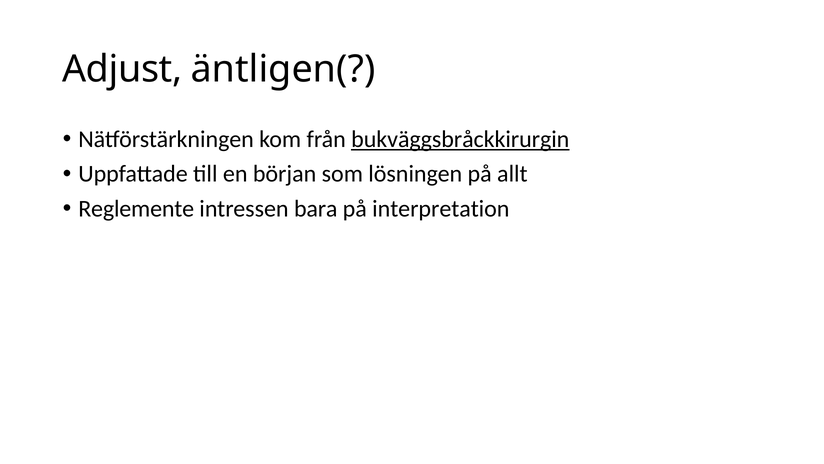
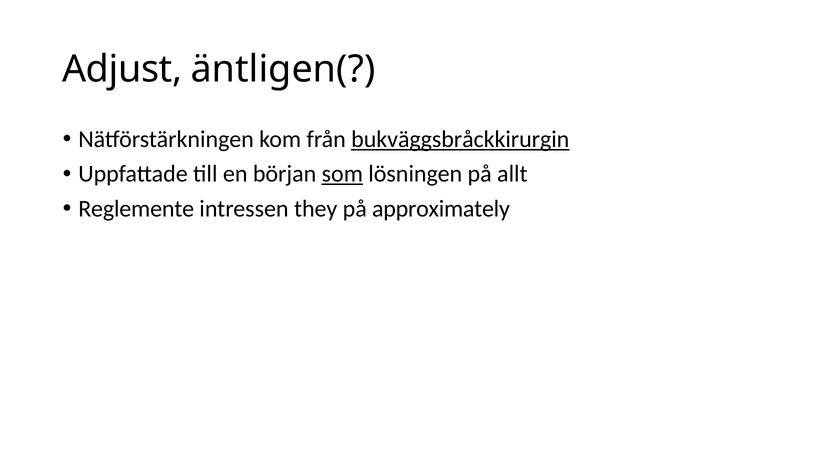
som underline: none -> present
bara: bara -> they
interpretation: interpretation -> approximately
